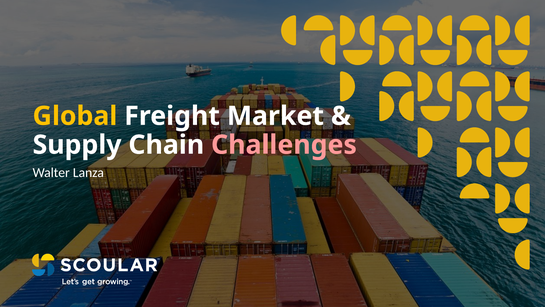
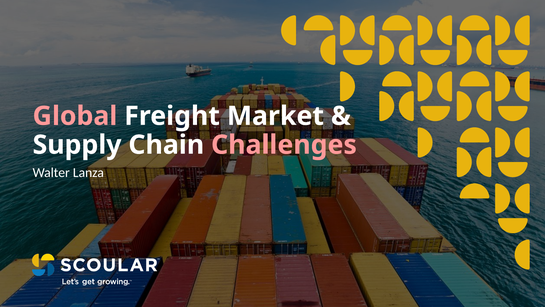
Global colour: yellow -> pink
